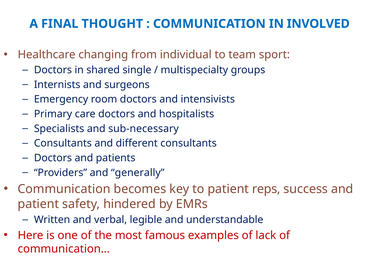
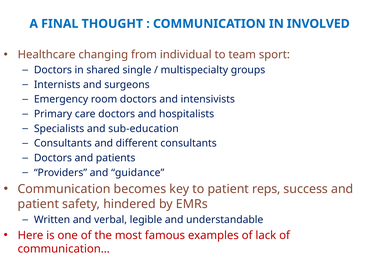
sub-necessary: sub-necessary -> sub-education
generally: generally -> guidance
